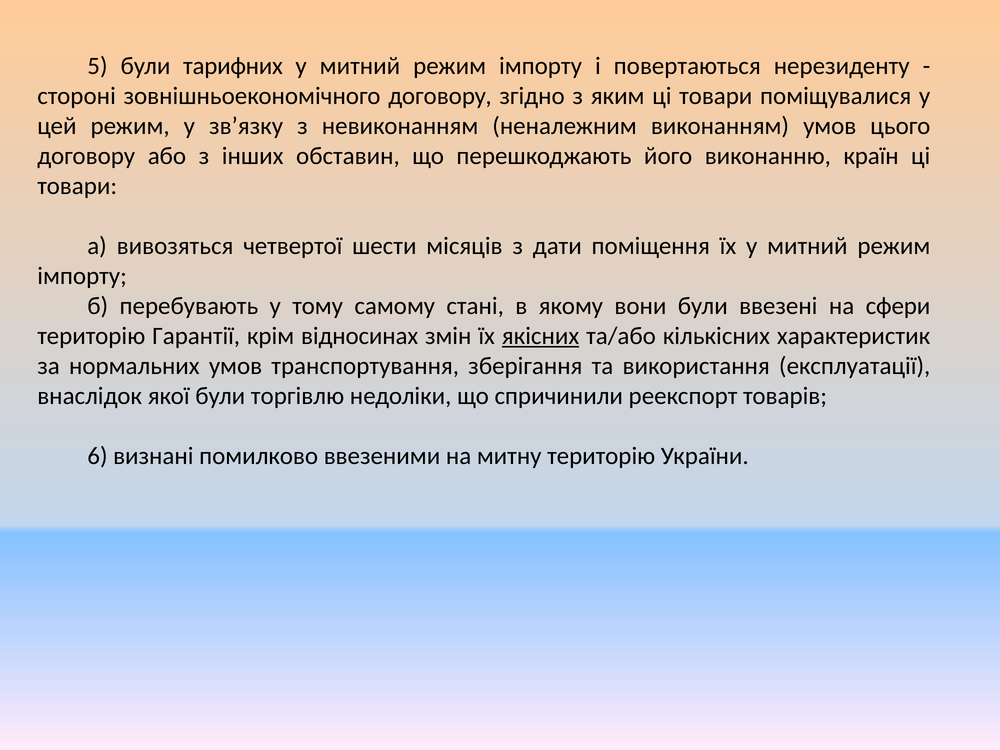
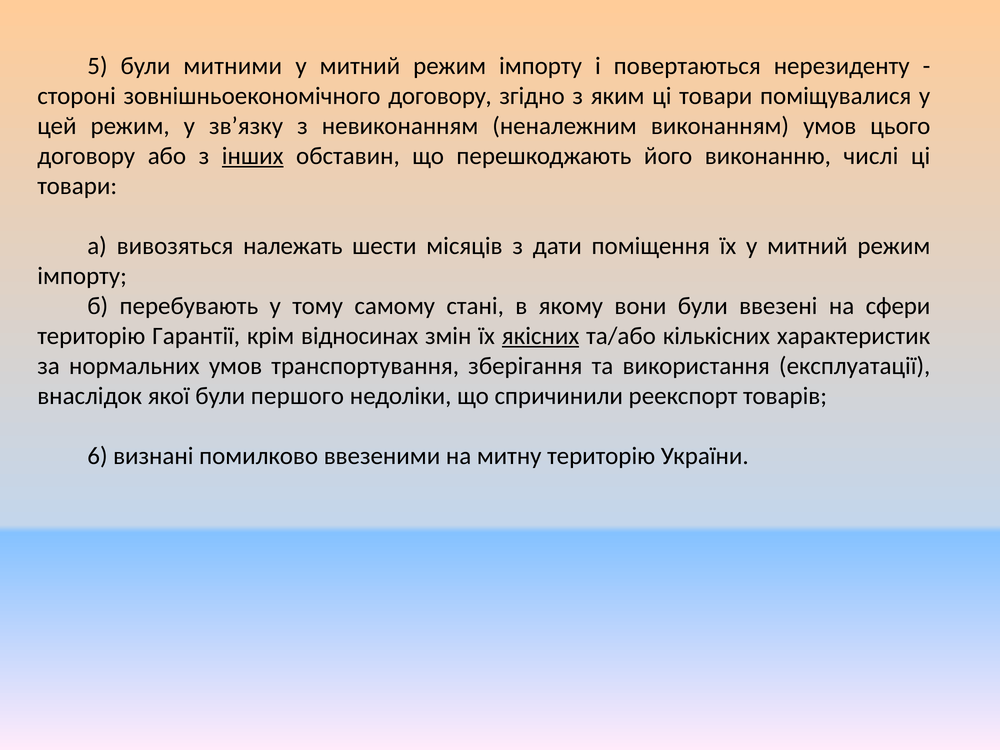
тарифних: тарифних -> митними
інших underline: none -> present
країн: країн -> числі
четвертої: четвертої -> належать
торгівлю: торгівлю -> першого
